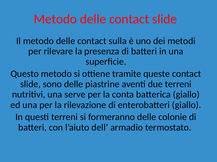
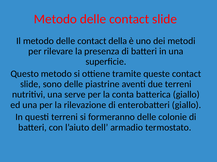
sulla: sulla -> della
